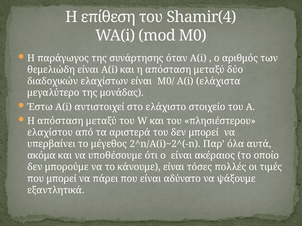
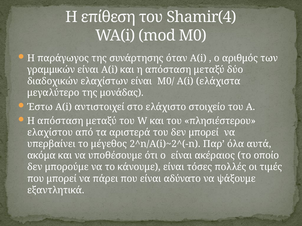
θεμελιώδη: θεμελιώδη -> γραμμικών
